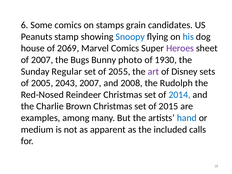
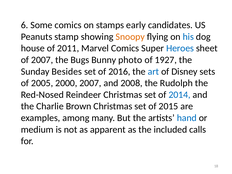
grain: grain -> early
Snoopy colour: blue -> orange
2069: 2069 -> 2011
Heroes colour: purple -> blue
1930: 1930 -> 1927
Regular: Regular -> Besides
2055: 2055 -> 2016
art colour: purple -> blue
2043: 2043 -> 2000
